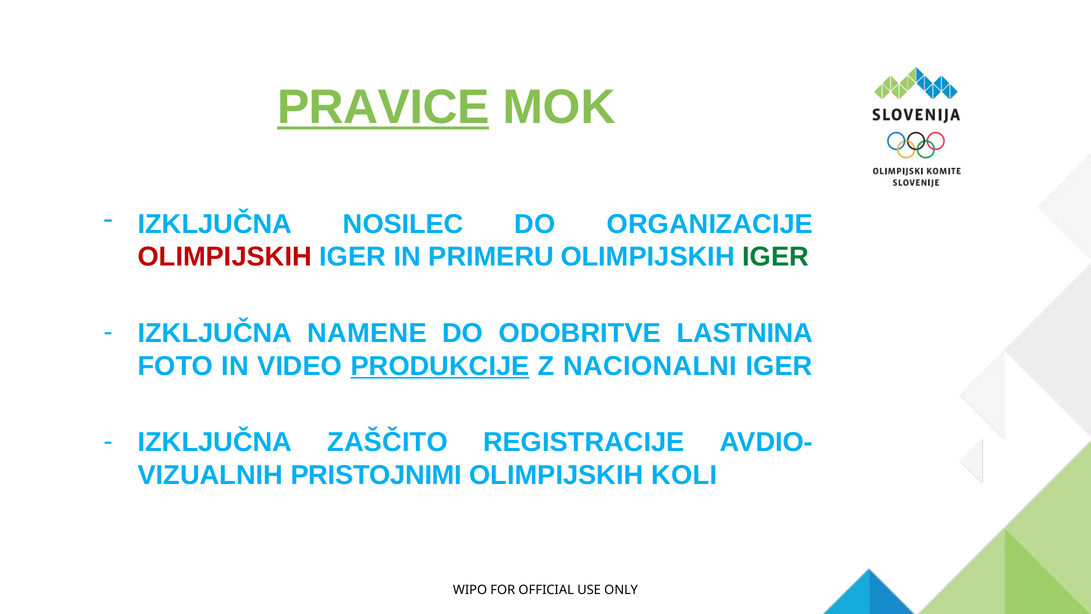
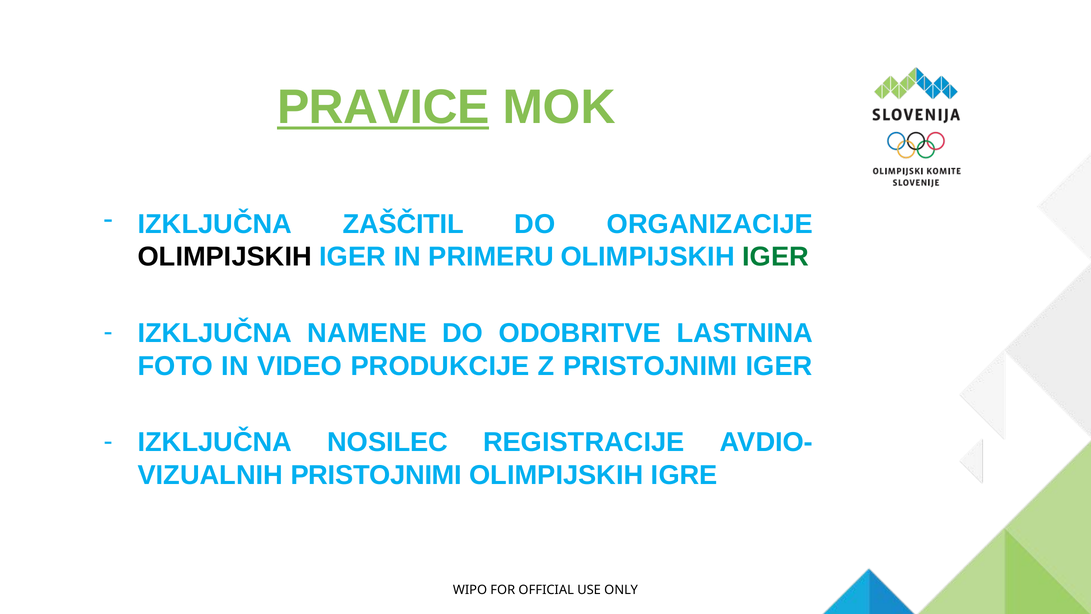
NOSILEC: NOSILEC -> ZAŠČITIL
OLIMPIJSKIH at (225, 257) colour: red -> black
PRODUKCIJE underline: present -> none
Z NACIONALNI: NACIONALNI -> PRISTOJNIMI
ZAŠČITO: ZAŠČITO -> NOSILEC
KOLI: KOLI -> IGRE
